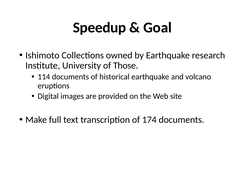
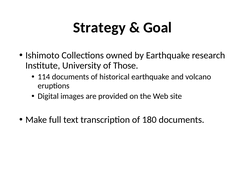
Speedup: Speedup -> Strategy
174: 174 -> 180
